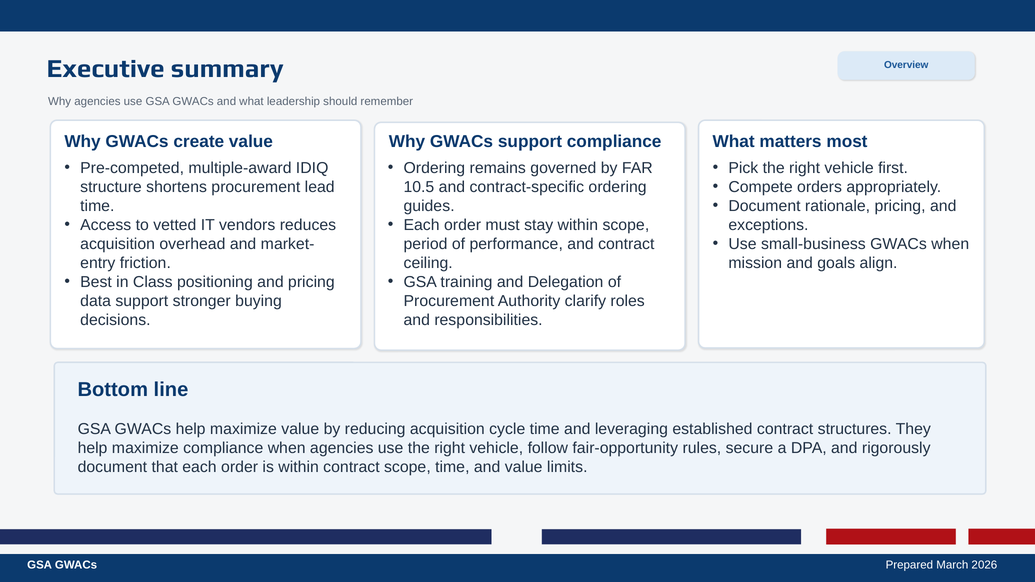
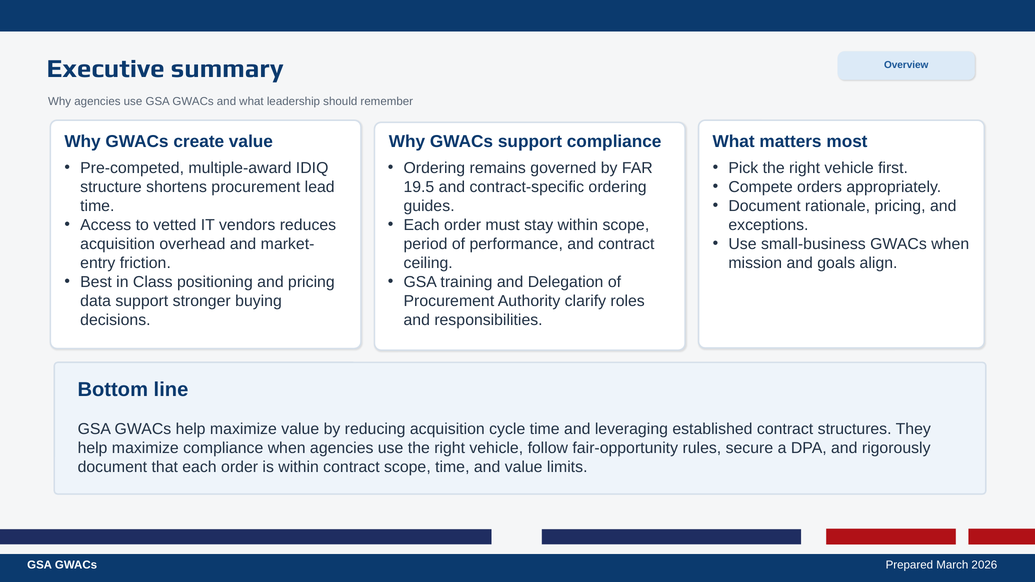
10.5: 10.5 -> 19.5
